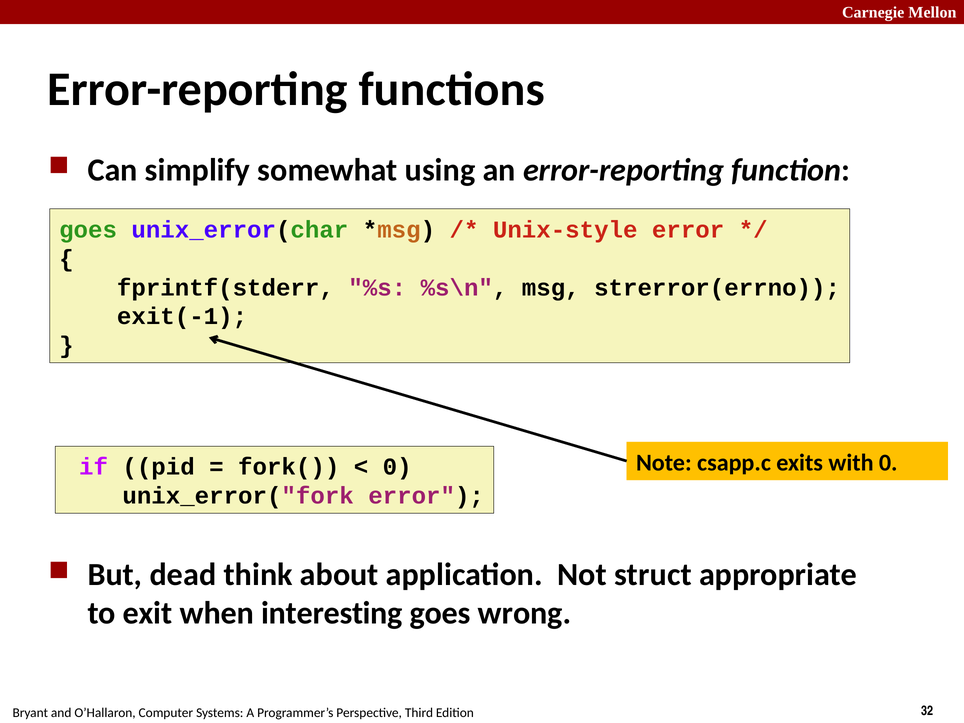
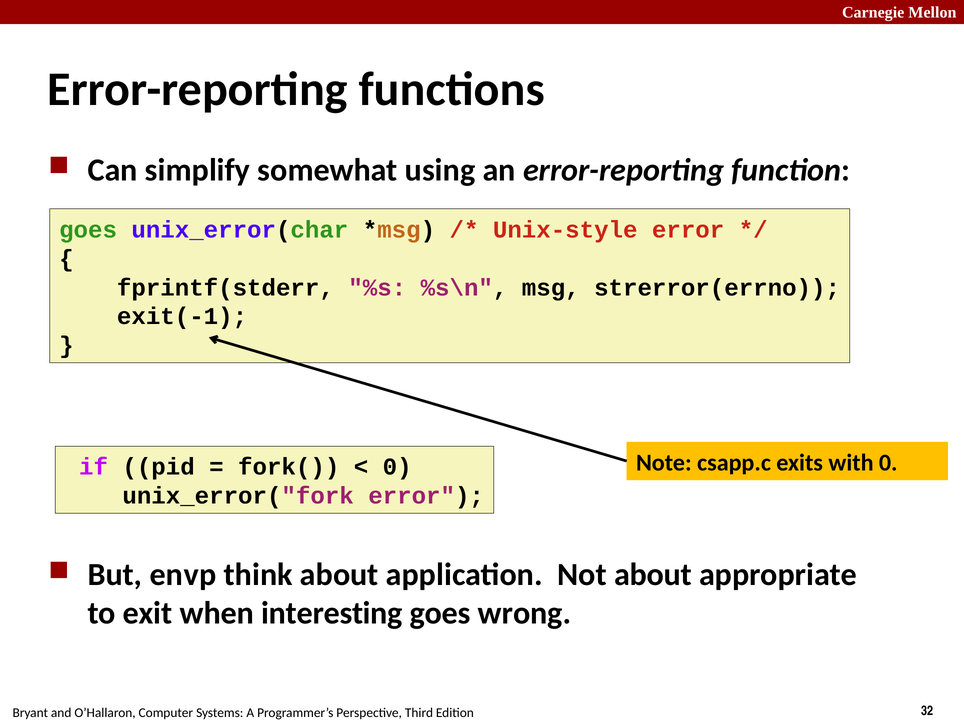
dead: dead -> envp
Not struct: struct -> about
